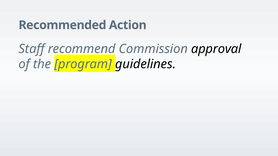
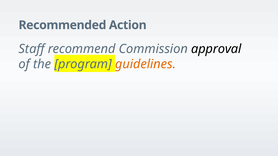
guidelines colour: black -> orange
